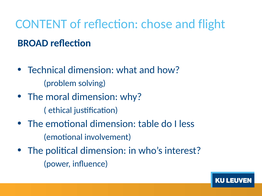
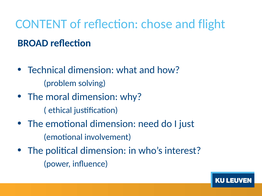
table: table -> need
less: less -> just
